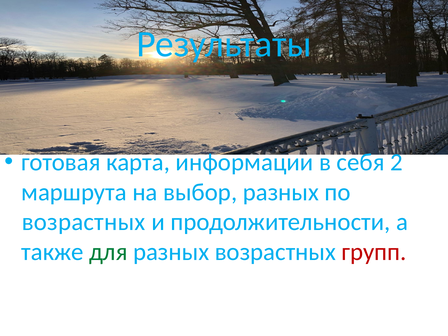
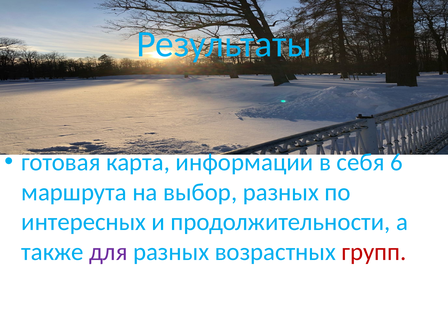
2: 2 -> 6
возрастных at (84, 222): возрастных -> интересных
для colour: green -> purple
